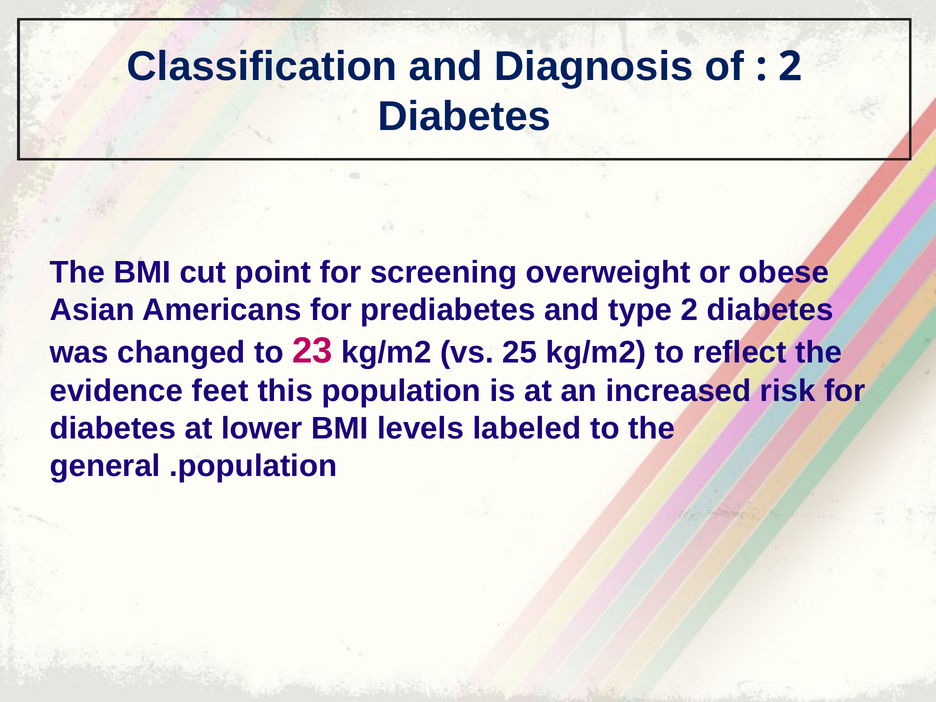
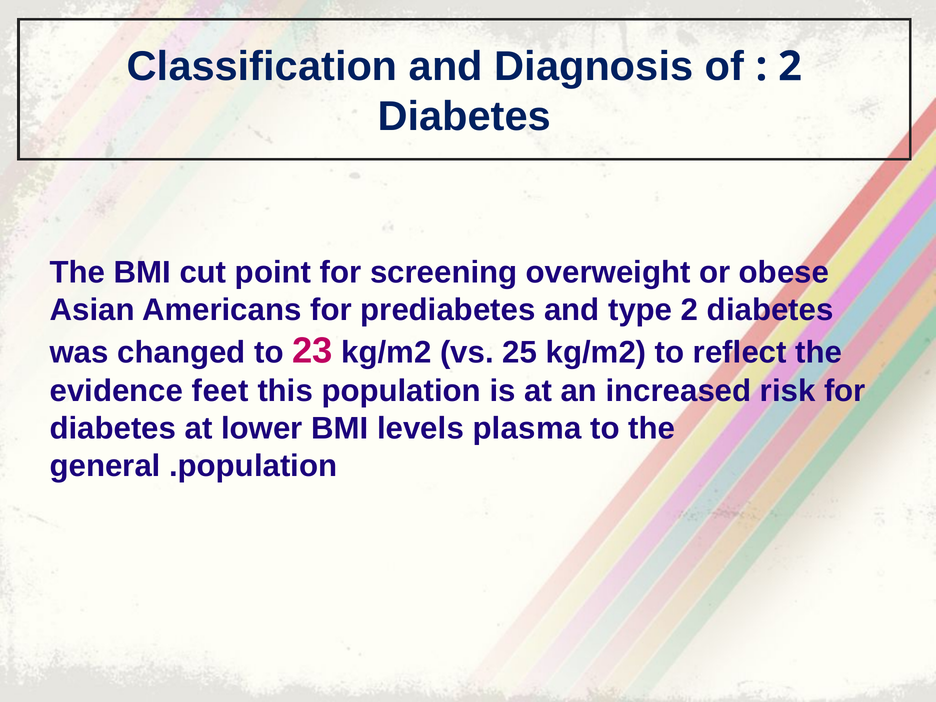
labeled: labeled -> plasma
